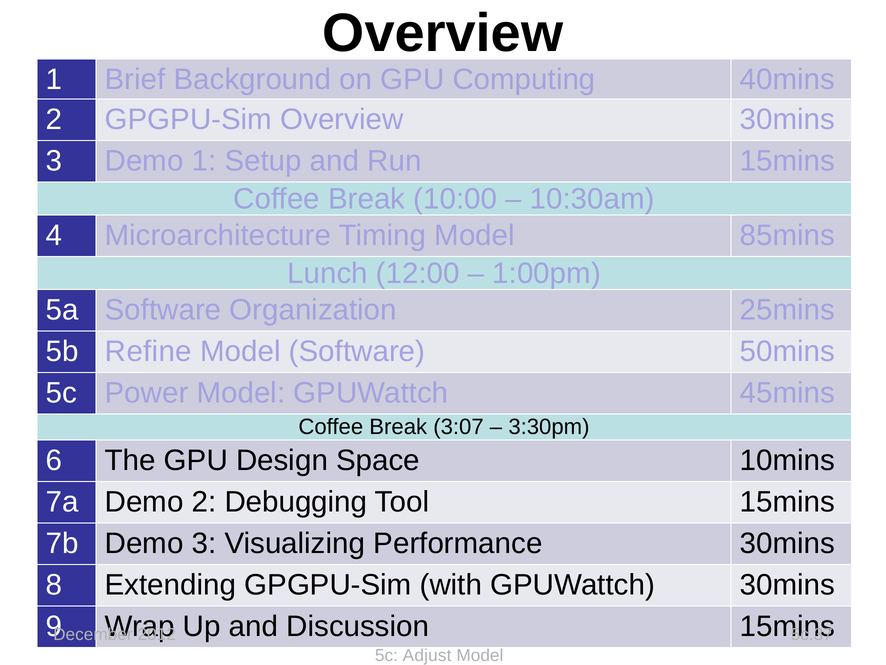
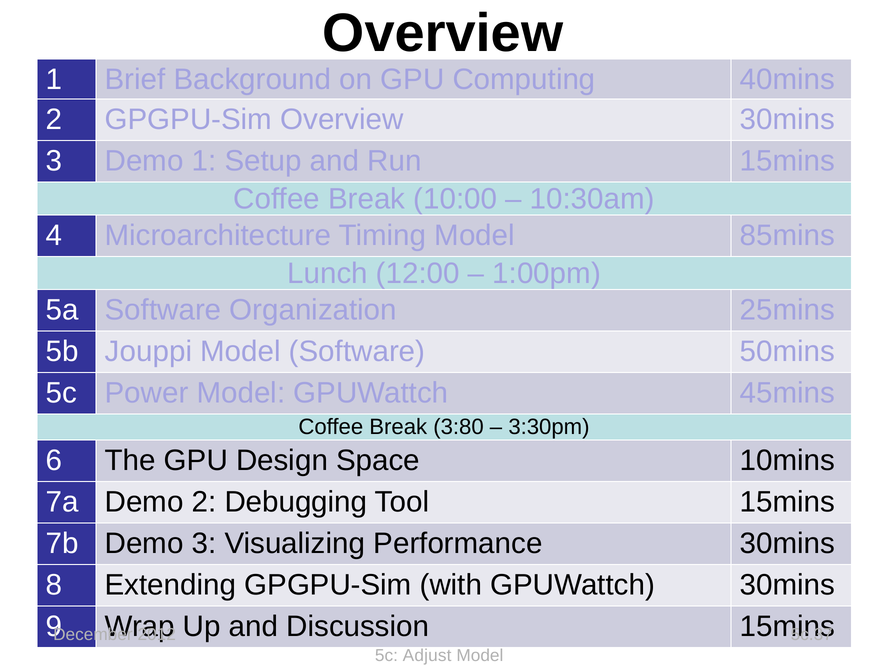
Refine: Refine -> Jouppi
3:07: 3:07 -> 3:80
